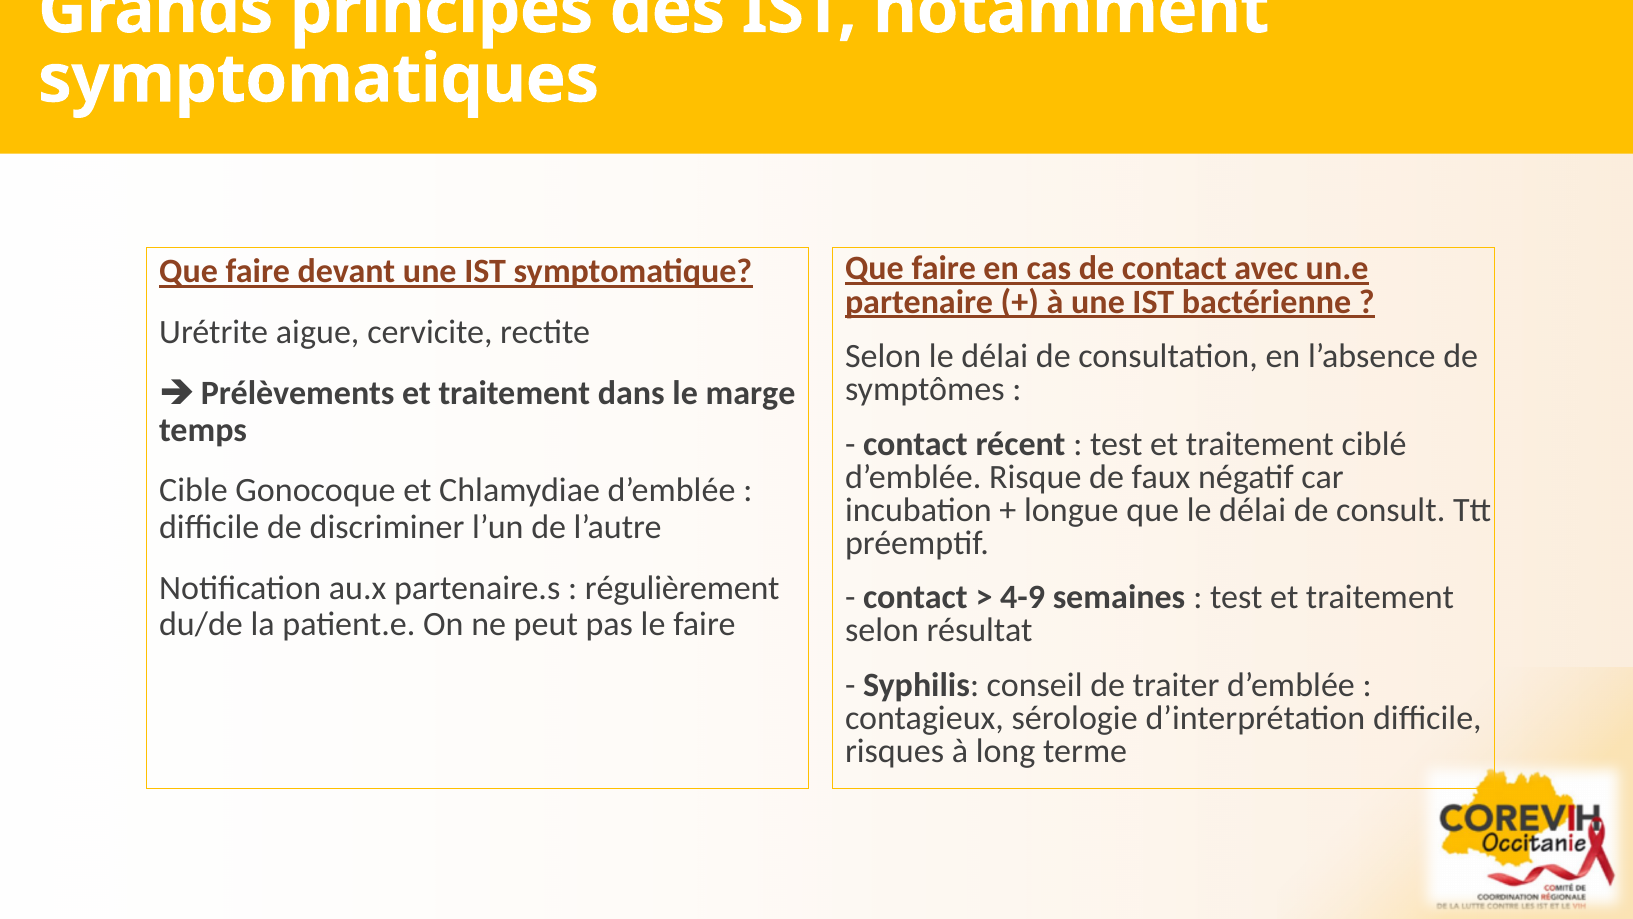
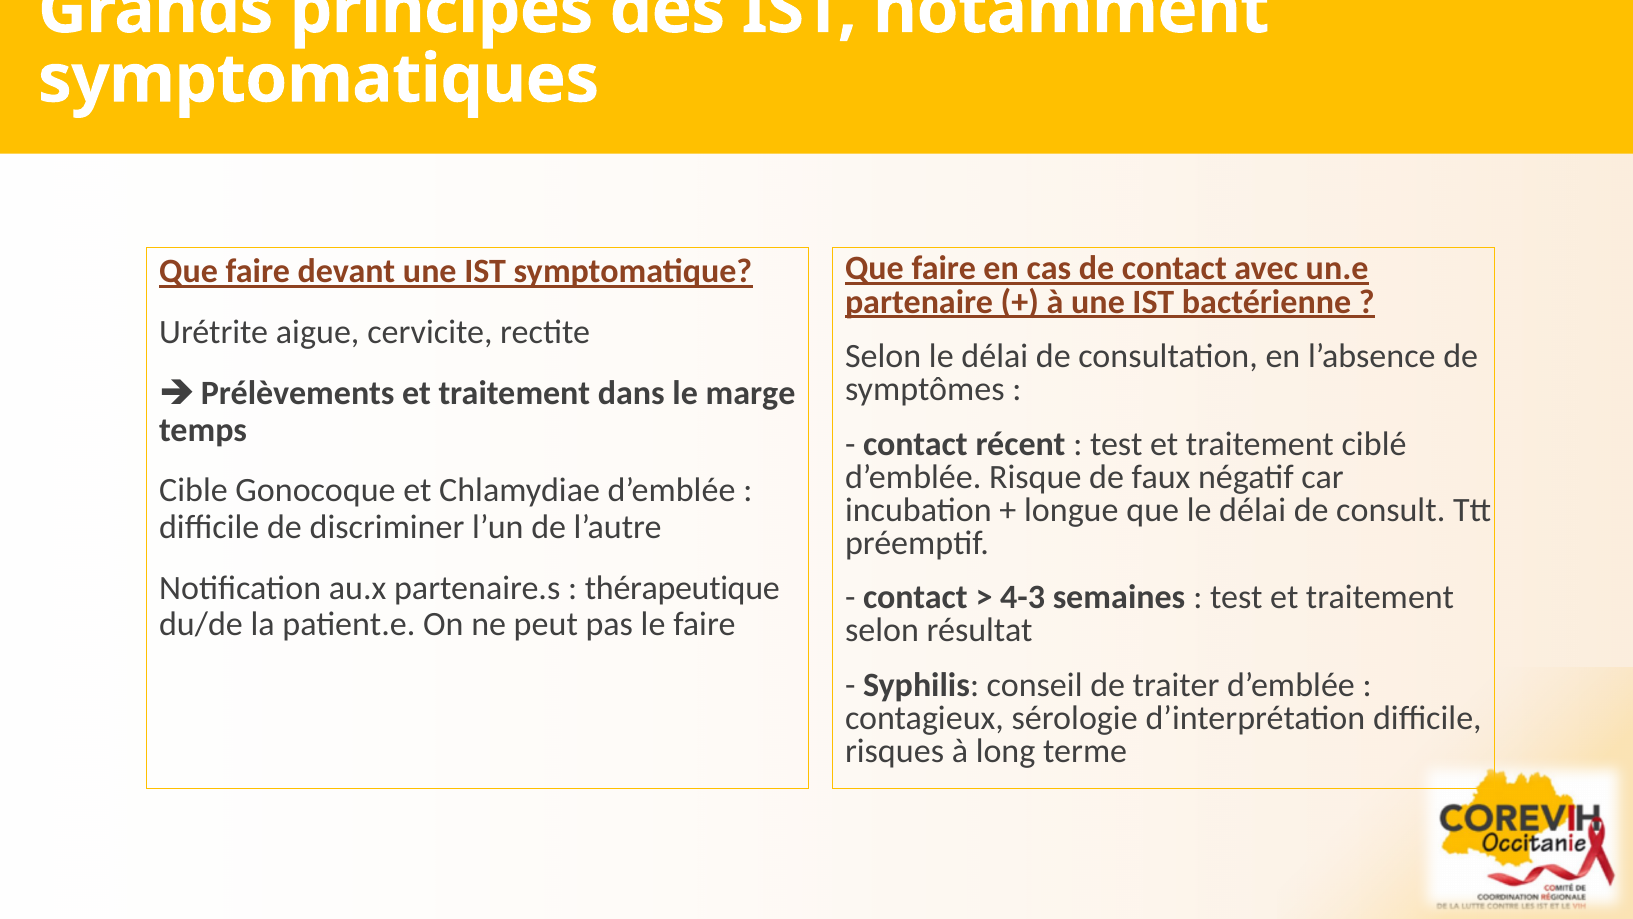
régulièrement: régulièrement -> thérapeutique
4-9: 4-9 -> 4-3
